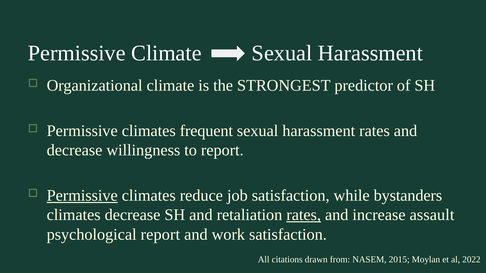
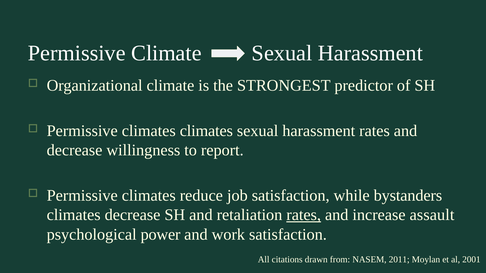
climates frequent: frequent -> climates
Permissive at (82, 196) underline: present -> none
psychological report: report -> power
2015: 2015 -> 2011
2022: 2022 -> 2001
